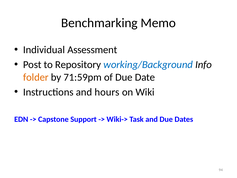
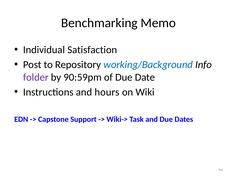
Assessment: Assessment -> Satisfaction
folder colour: orange -> purple
71:59pm: 71:59pm -> 90:59pm
